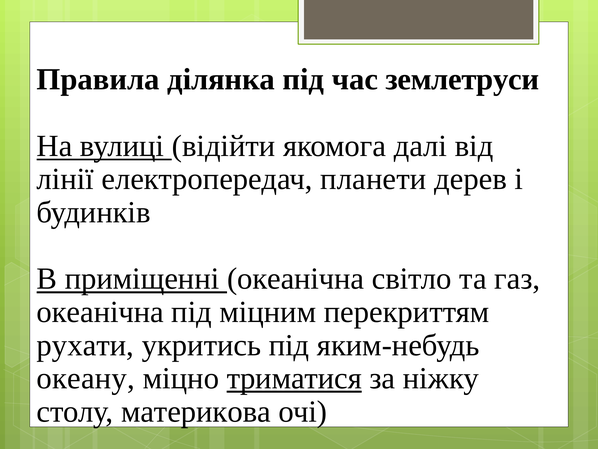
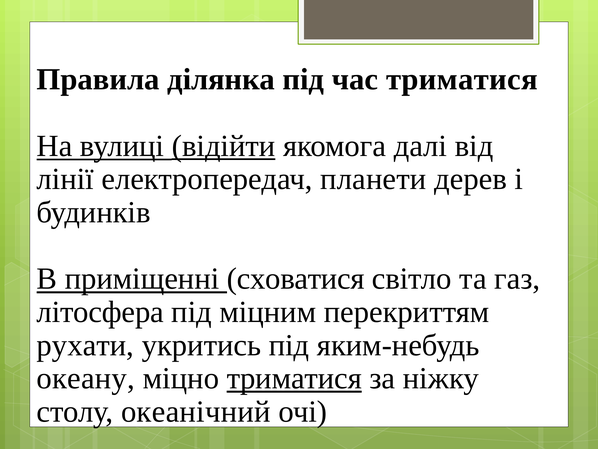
час землетруси: землетруси -> триматися
відійти underline: none -> present
приміщенні океанічна: океанічна -> сховатися
океанічна at (100, 312): океанічна -> літосфера
материкова: материкова -> океанічний
